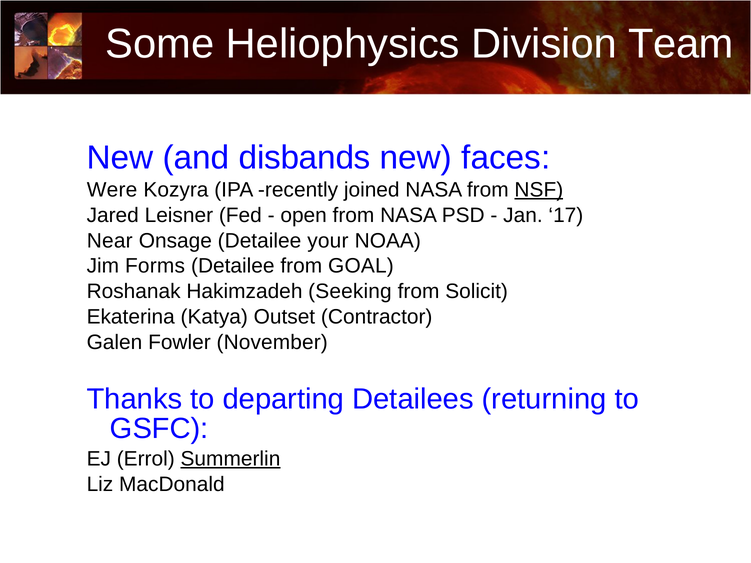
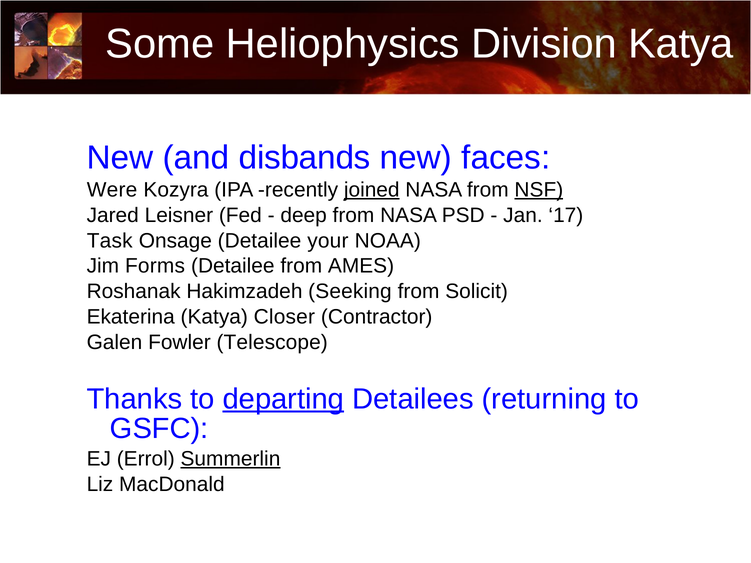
Division Team: Team -> Katya
joined underline: none -> present
open: open -> deep
Near: Near -> Task
GOAL: GOAL -> AMES
Outset: Outset -> Closer
November: November -> Telescope
departing underline: none -> present
